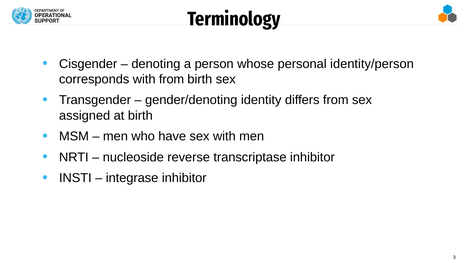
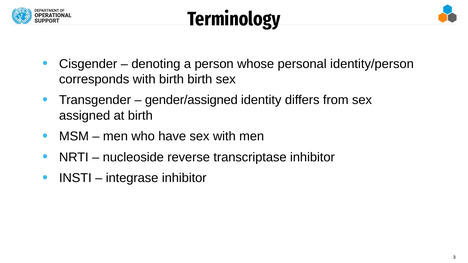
with from: from -> birth
gender/denoting: gender/denoting -> gender/assigned
